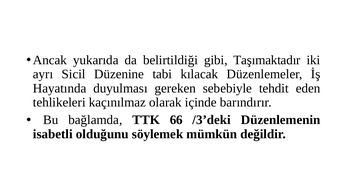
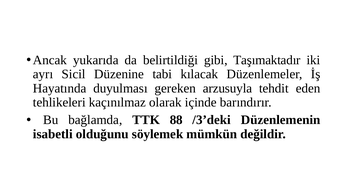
sebebiyle: sebebiyle -> arzusuyla
66: 66 -> 88
